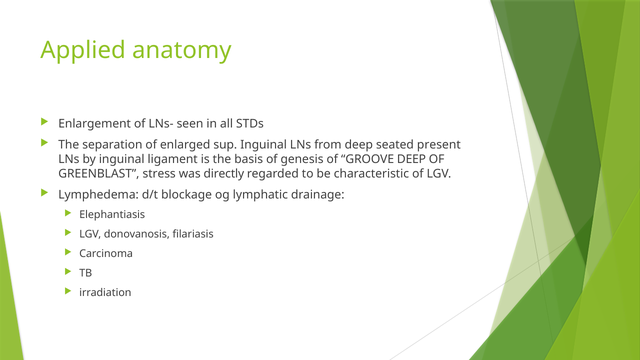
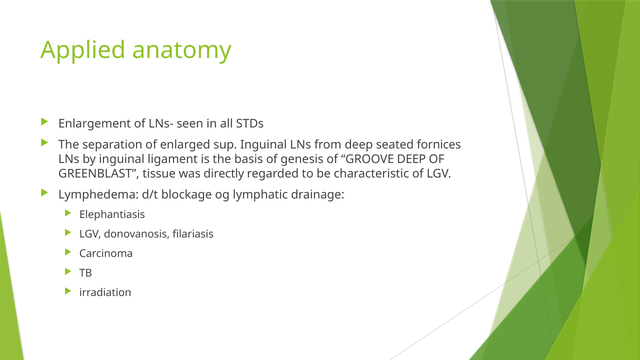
present: present -> fornices
stress: stress -> tissue
